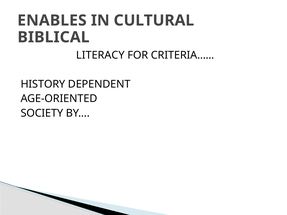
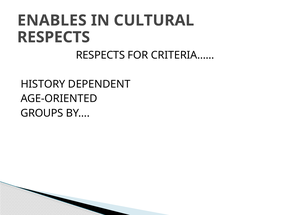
BIBLICAL at (53, 37): BIBLICAL -> RESPECTS
LITERACY at (100, 55): LITERACY -> RESPECTS
SOCIETY: SOCIETY -> GROUPS
